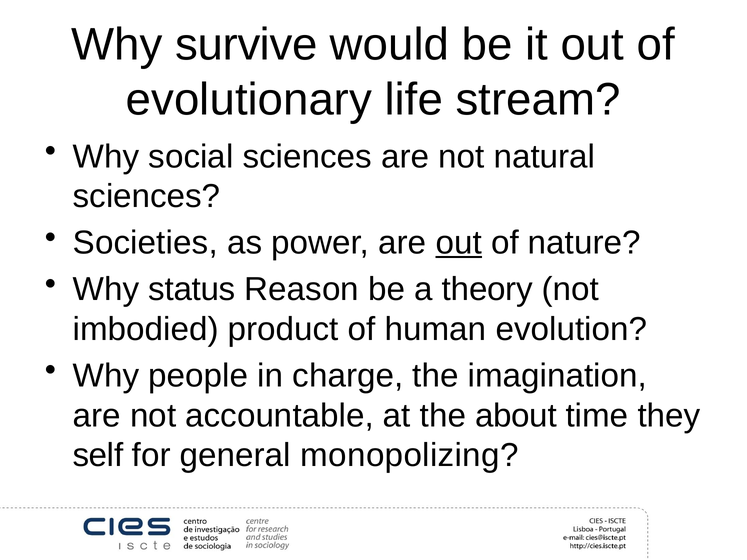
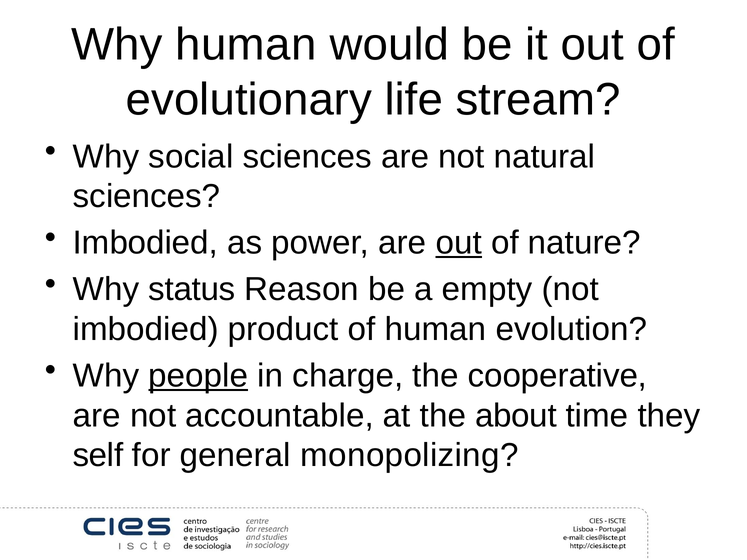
Why survive: survive -> human
Societies at (145, 243): Societies -> Imbodied
theory: theory -> empty
people underline: none -> present
imagination: imagination -> cooperative
